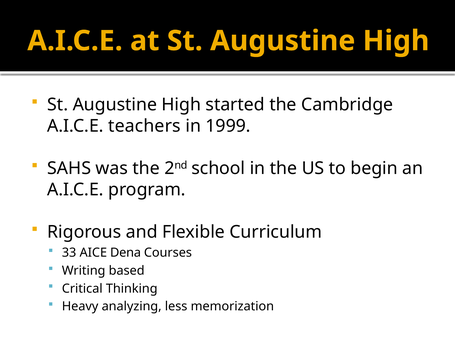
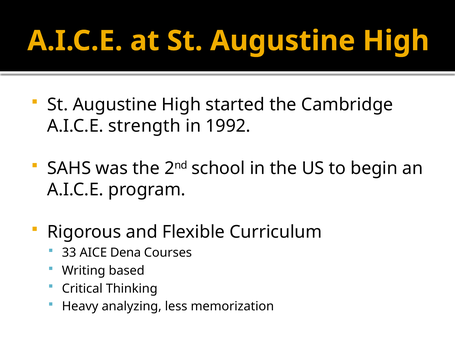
teachers: teachers -> strength
1999: 1999 -> 1992
